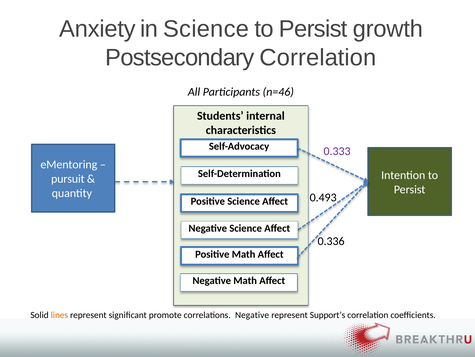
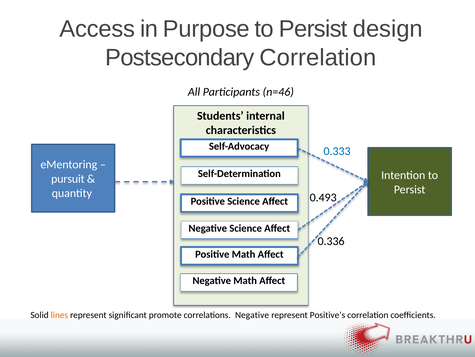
Anxiety: Anxiety -> Access
in Science: Science -> Purpose
growth: growth -> design
0.333 colour: purple -> blue
Support’s: Support’s -> Positive’s
